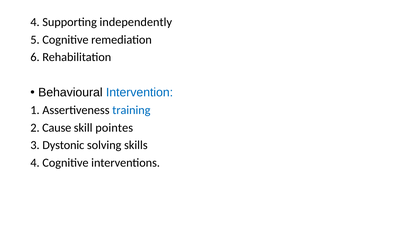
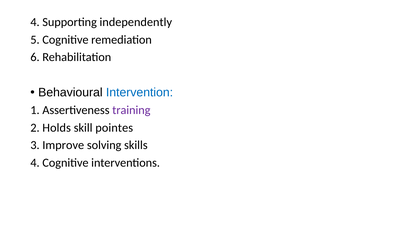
training colour: blue -> purple
Cause: Cause -> Holds
Dystonic: Dystonic -> Improve
